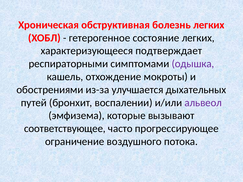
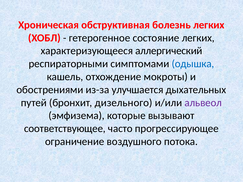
подтверждает: подтверждает -> аллергический
одышка colour: purple -> blue
воспалении: воспалении -> дизельного
